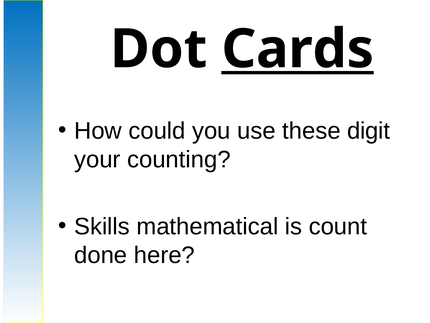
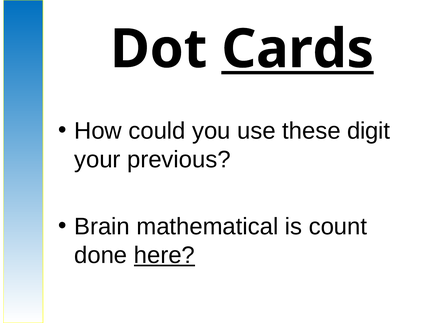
counting: counting -> previous
Skills: Skills -> Brain
here underline: none -> present
